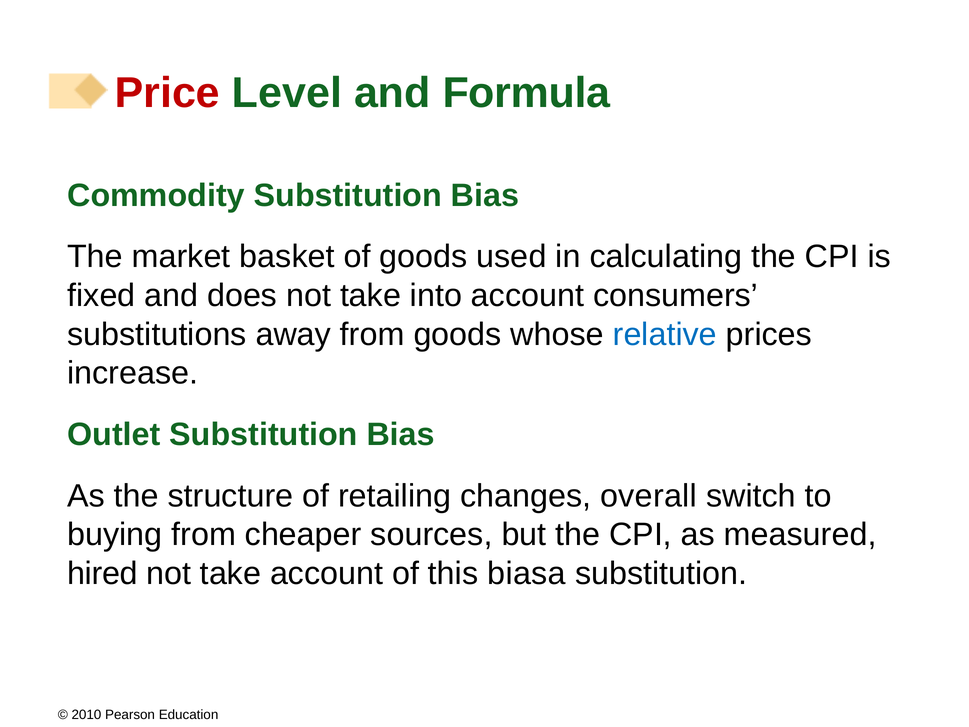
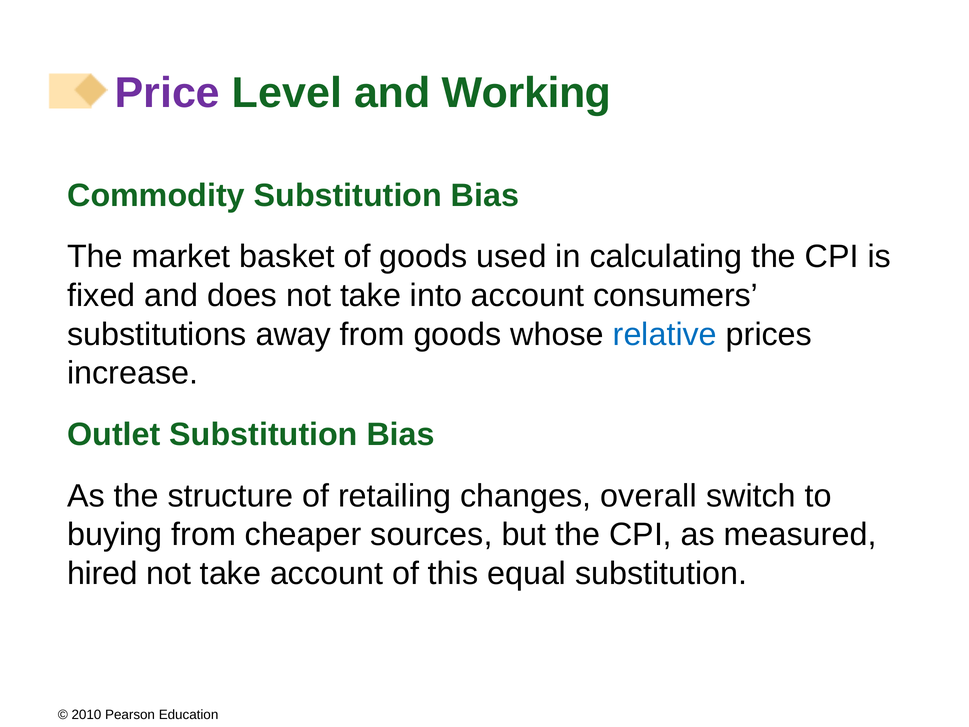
Price colour: red -> purple
Formula: Formula -> Working
biasa: biasa -> equal
